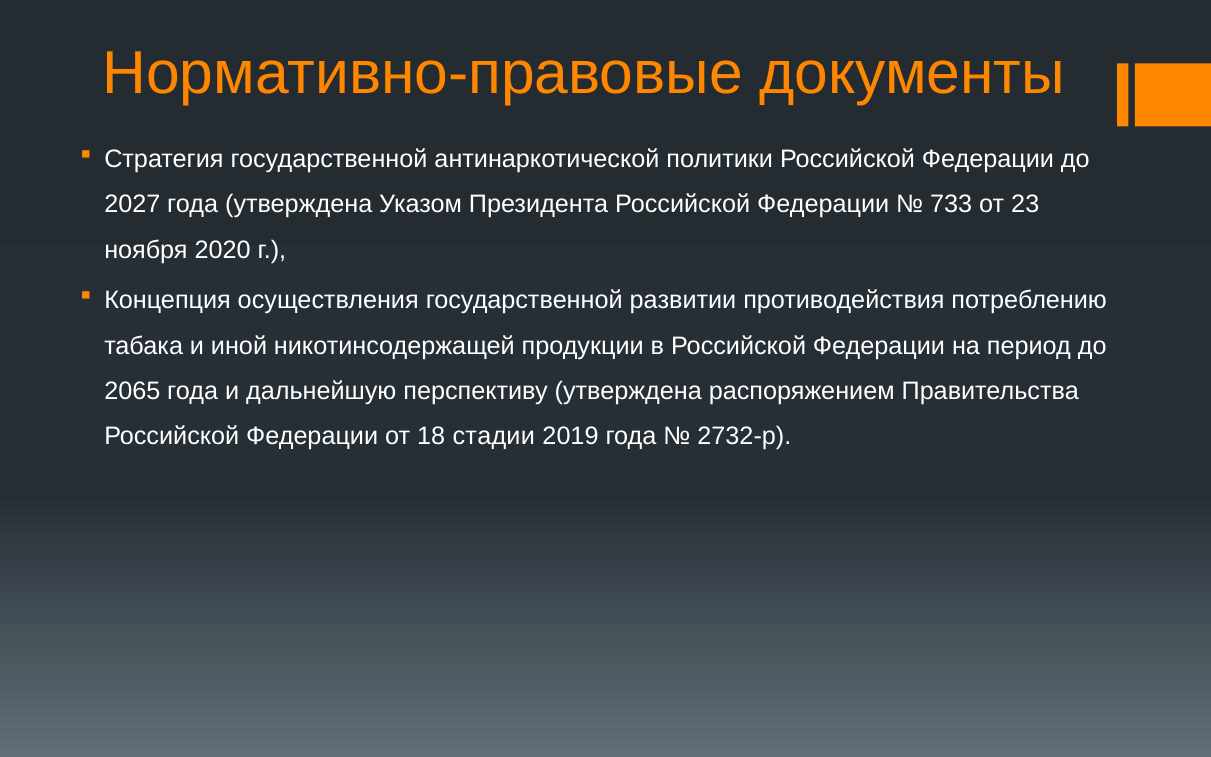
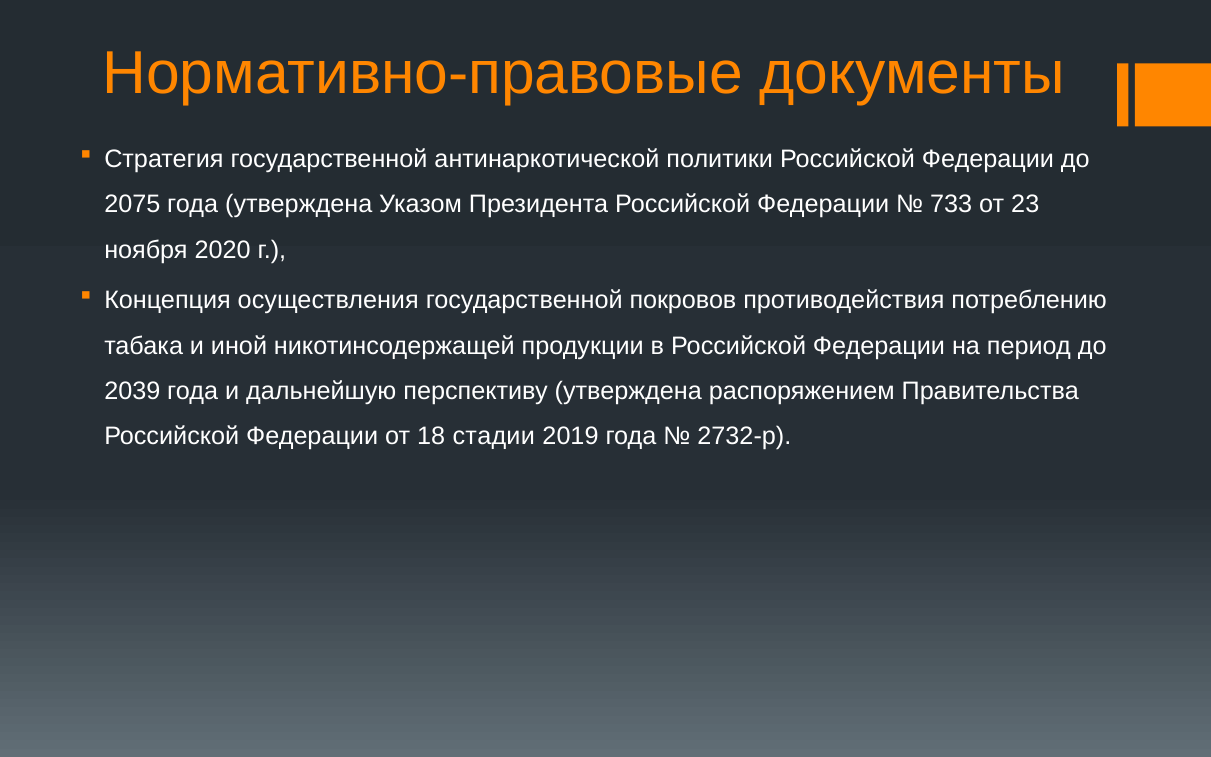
2027: 2027 -> 2075
развитии: развитии -> покровов
2065: 2065 -> 2039
